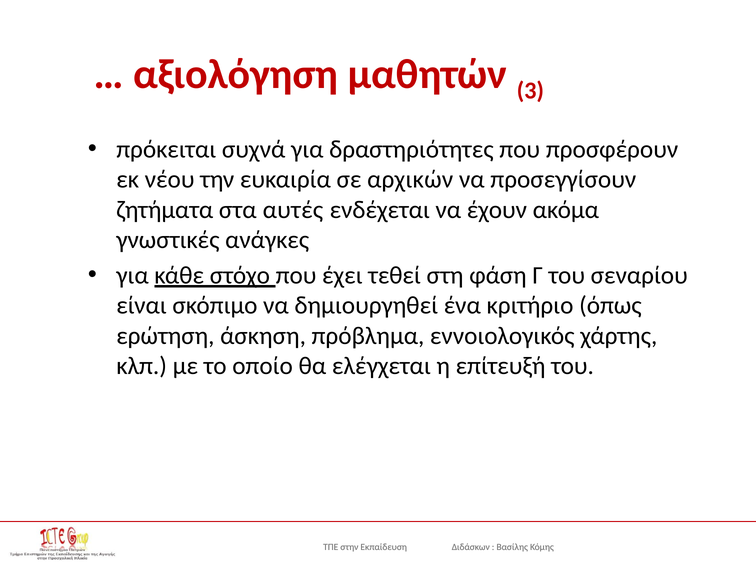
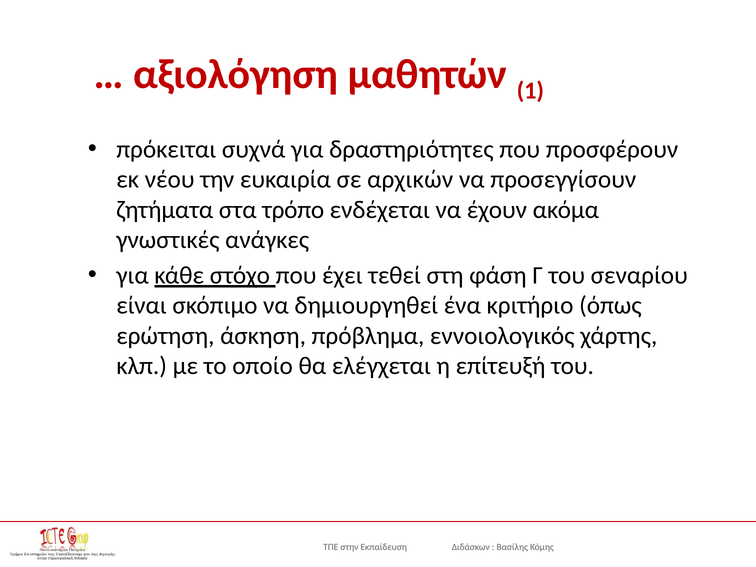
3: 3 -> 1
αυτές: αυτές -> τρόπο
